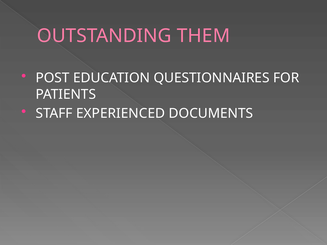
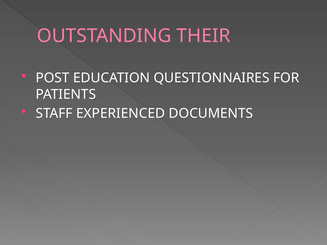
THEM: THEM -> THEIR
